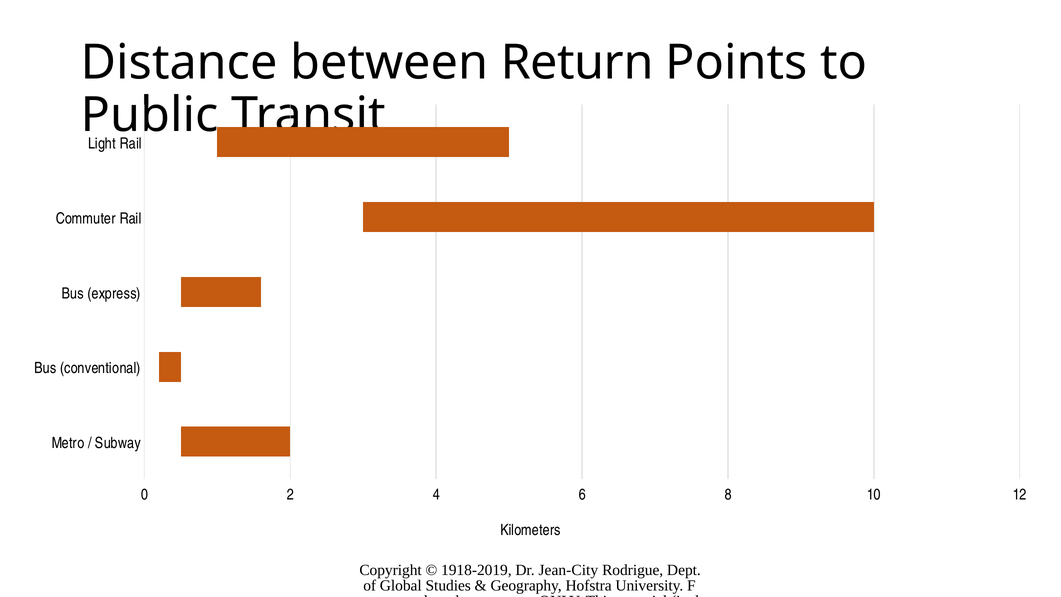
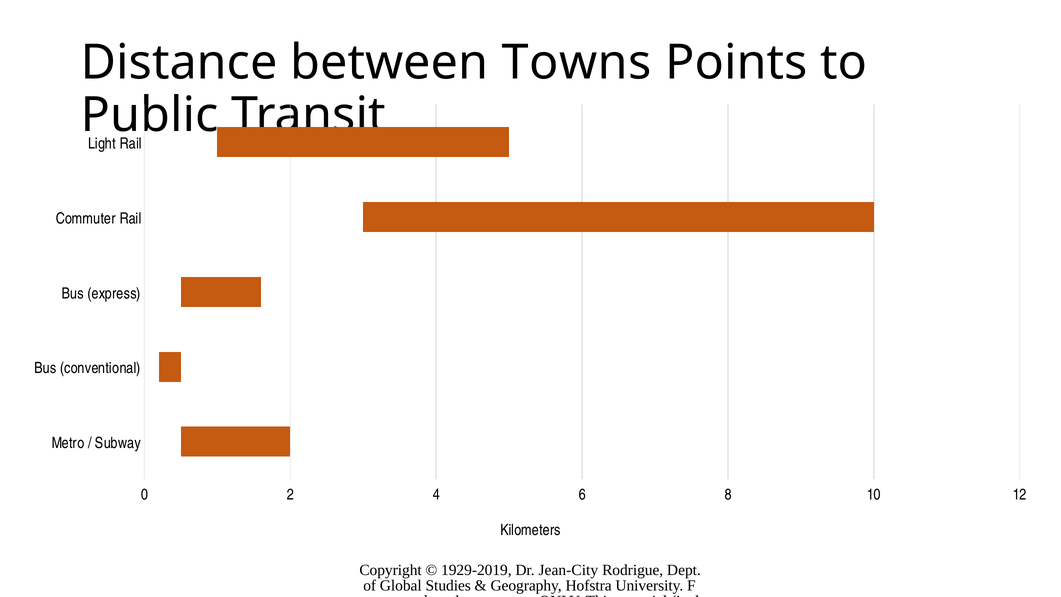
Return: Return -> Towns
1918-2019: 1918-2019 -> 1929-2019
